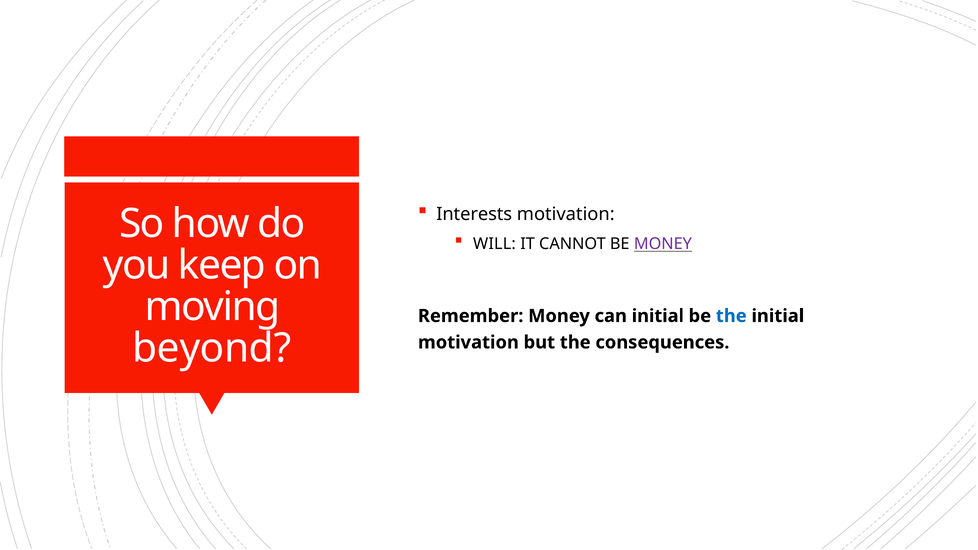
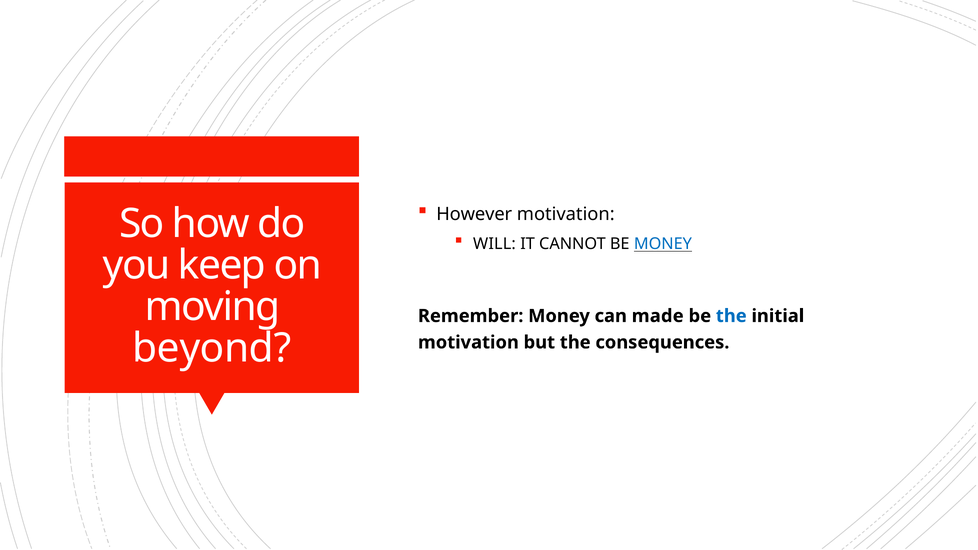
Interests: Interests -> However
MONEY at (663, 244) colour: purple -> blue
can initial: initial -> made
